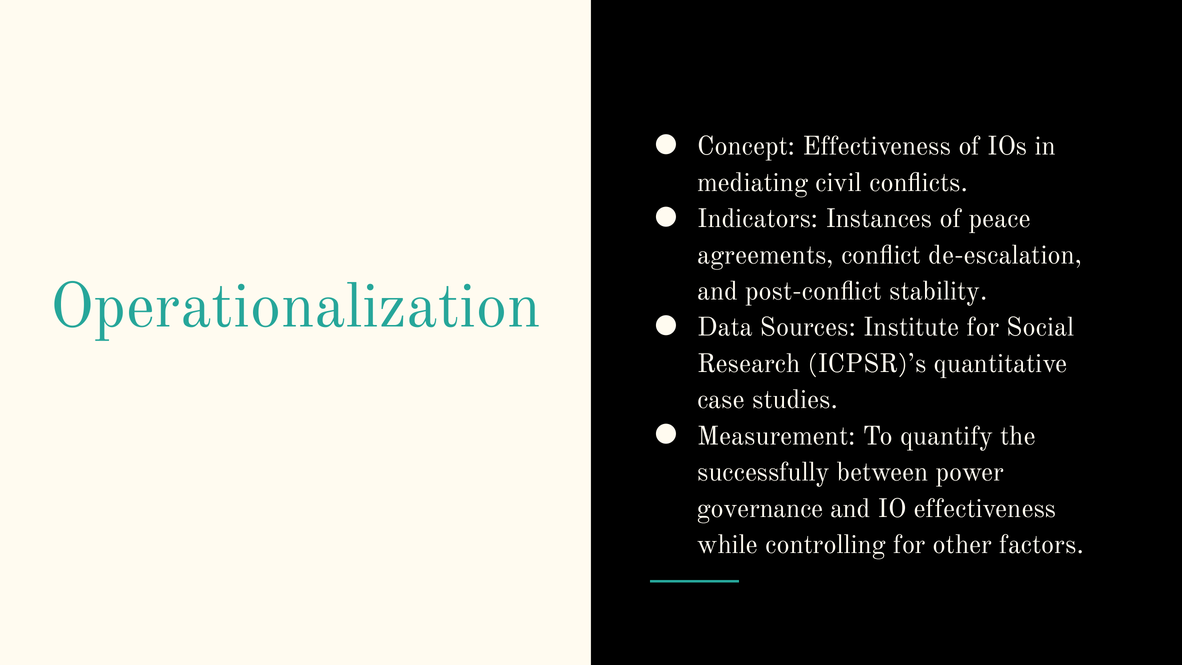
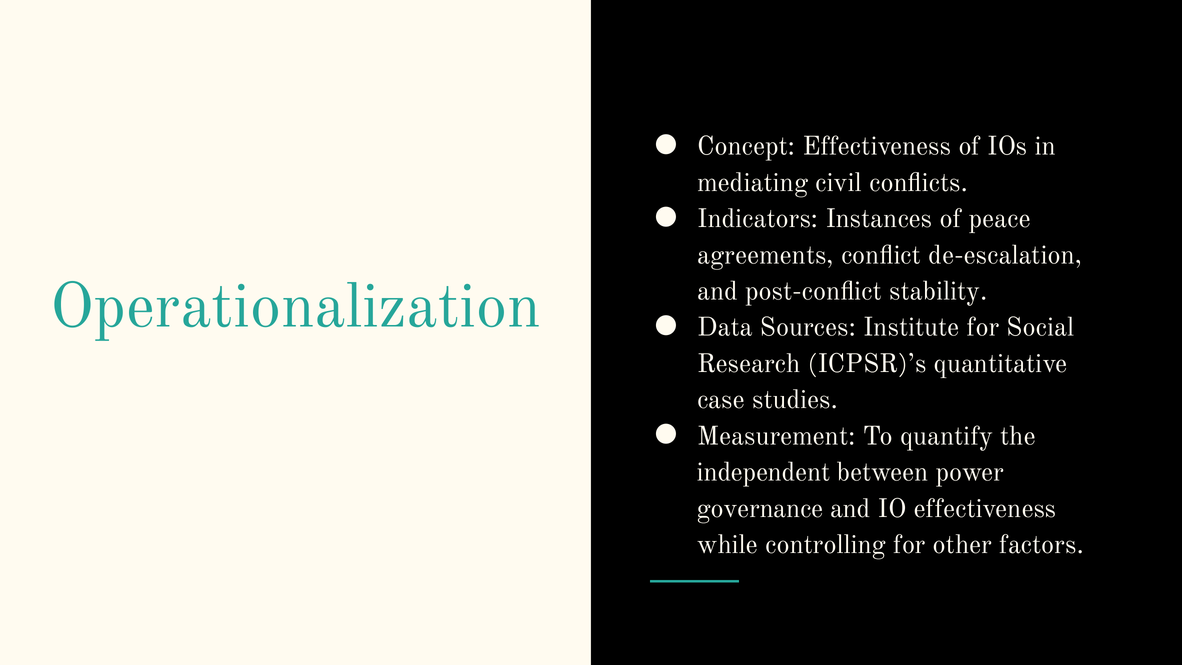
successfully: successfully -> independent
